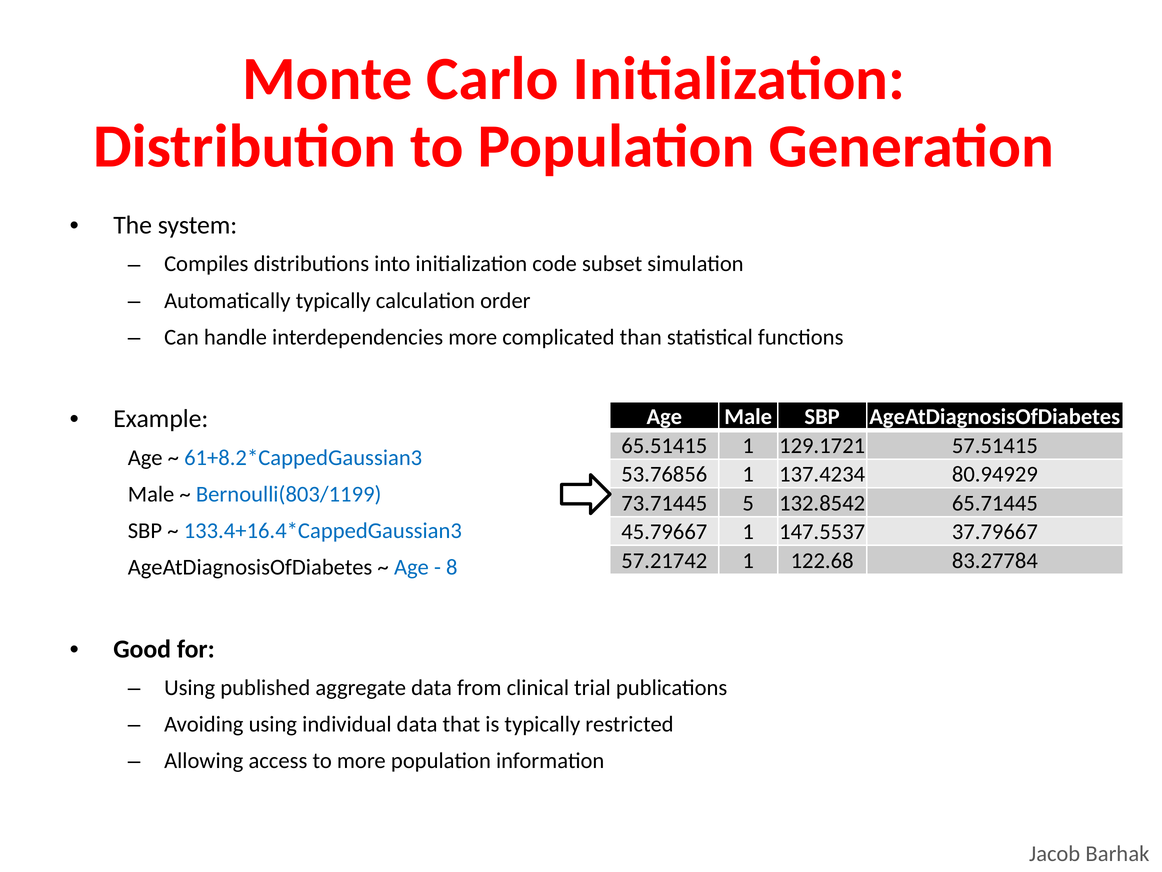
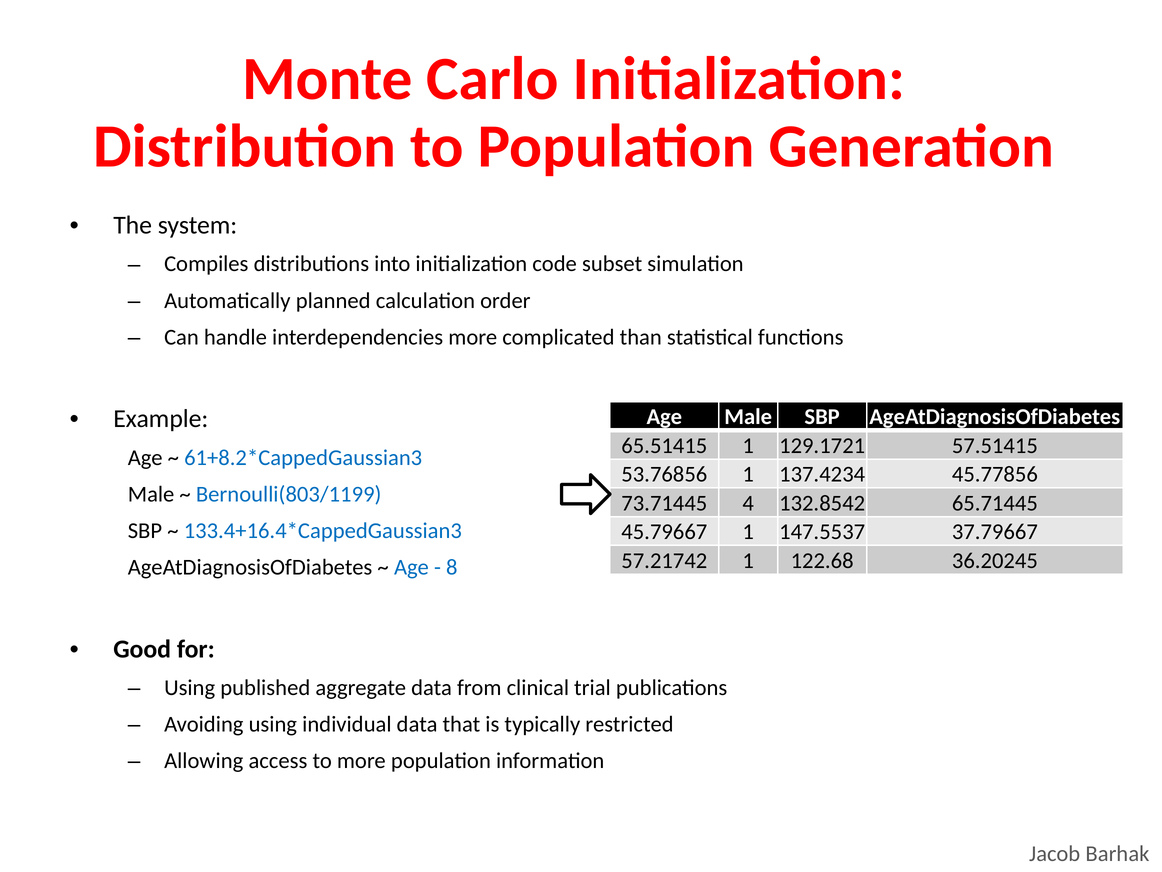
Automatically typically: typically -> planned
80.94929: 80.94929 -> 45.77856
5: 5 -> 4
83.27784: 83.27784 -> 36.20245
